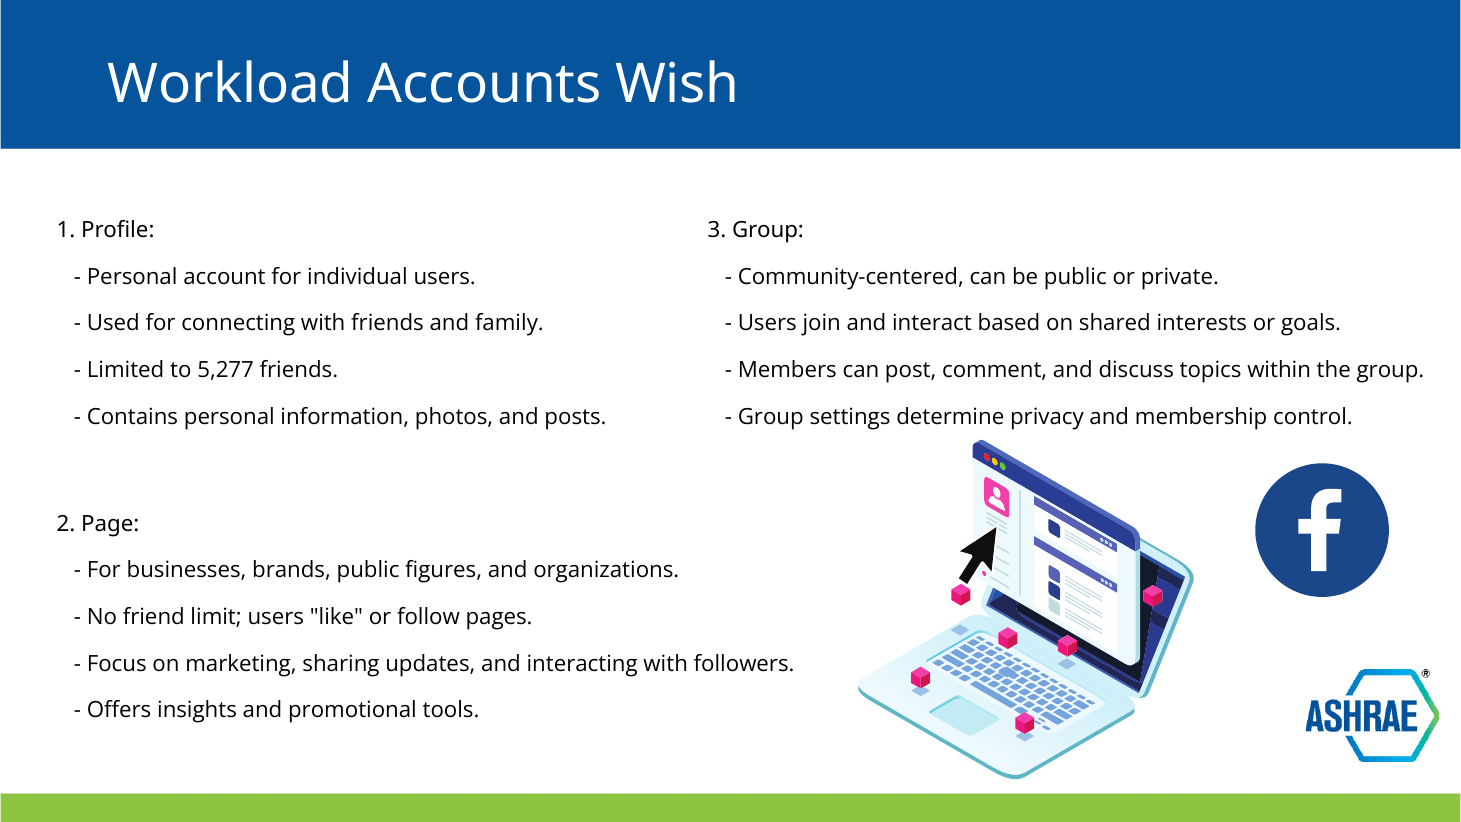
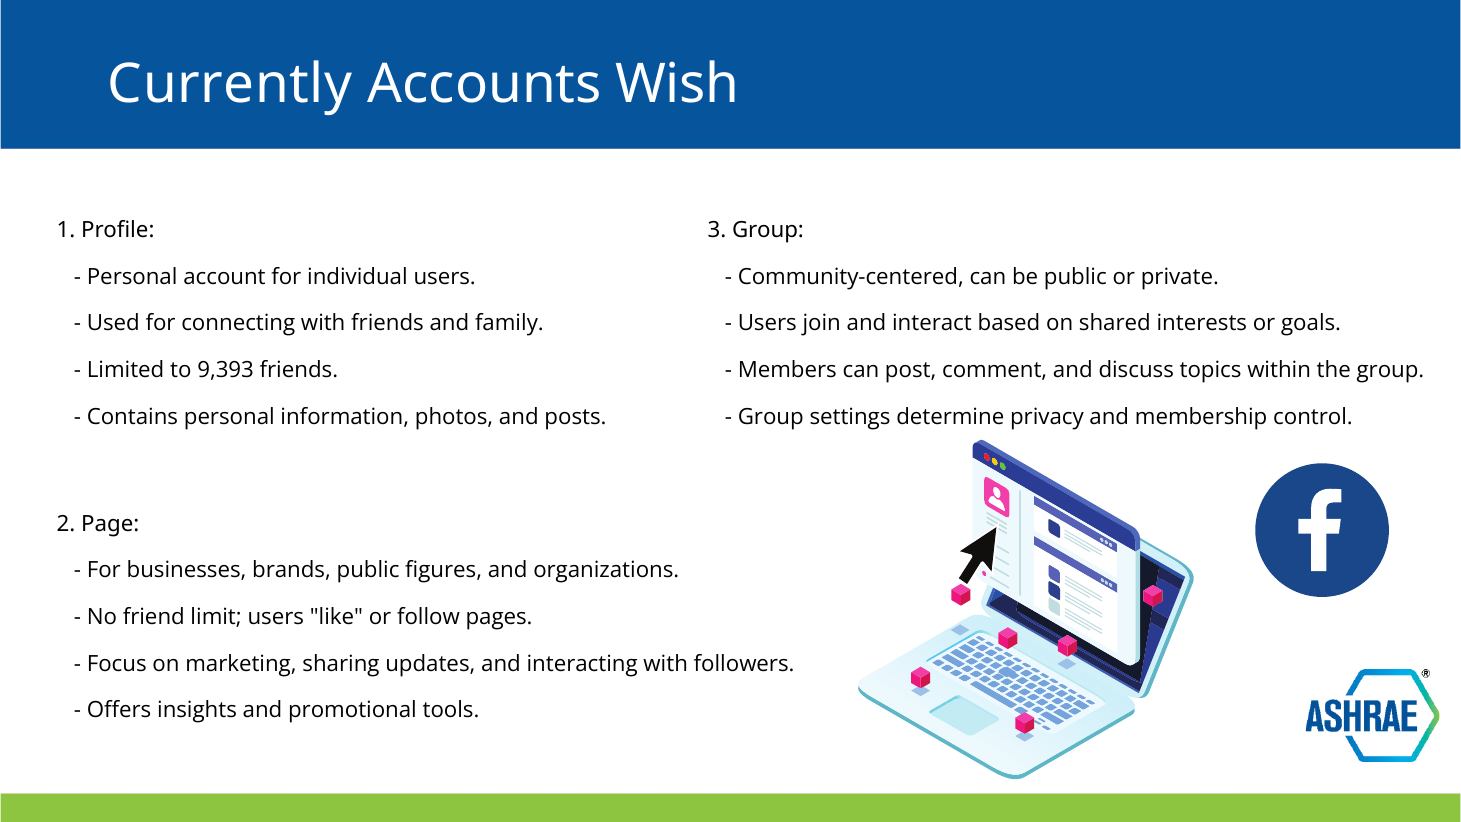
Workload: Workload -> Currently
5,277: 5,277 -> 9,393
